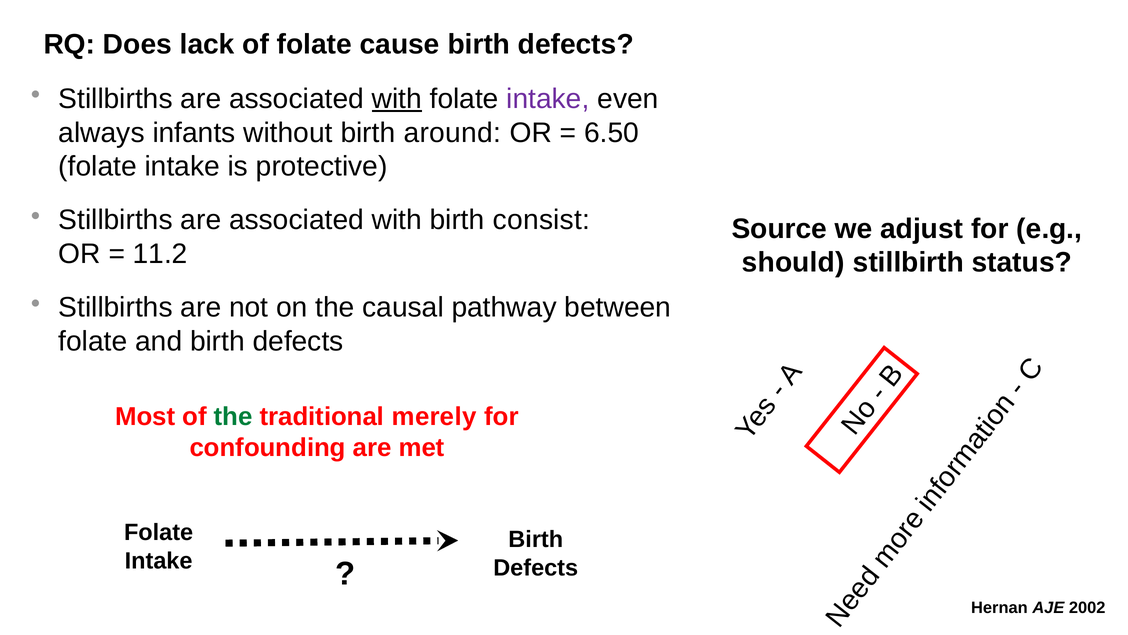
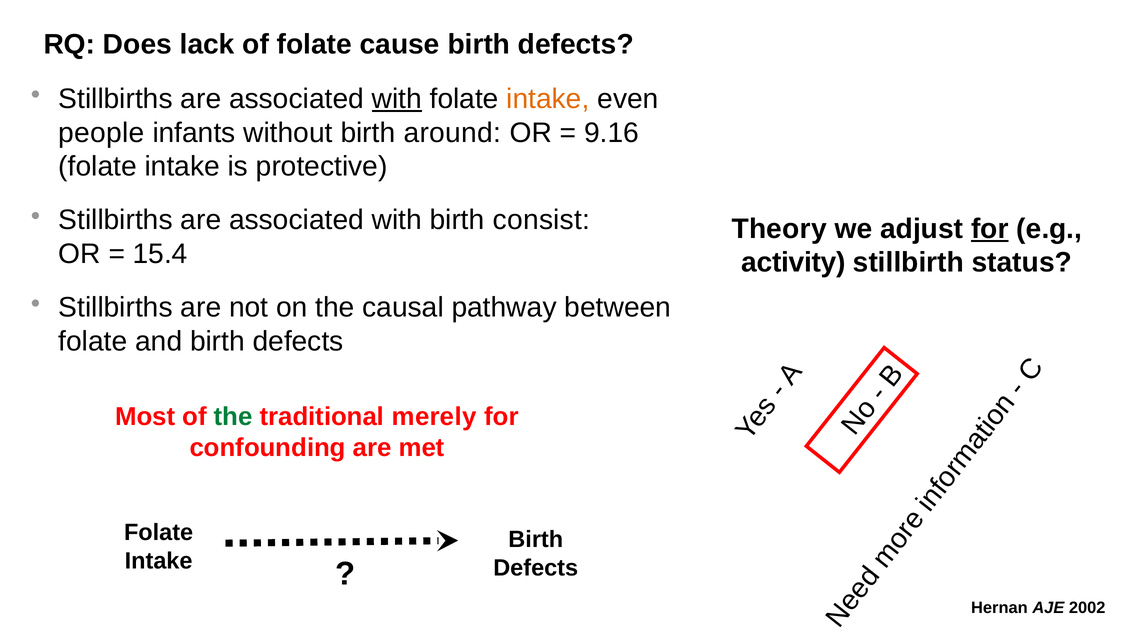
intake at (548, 99) colour: purple -> orange
always: always -> people
6.50: 6.50 -> 9.16
Source: Source -> Theory
for at (990, 229) underline: none -> present
11.2: 11.2 -> 15.4
should: should -> activity
